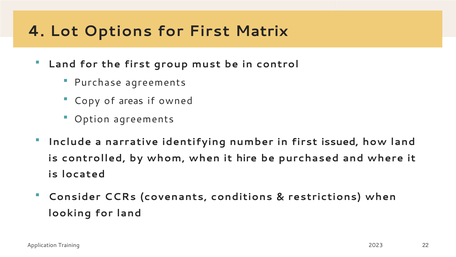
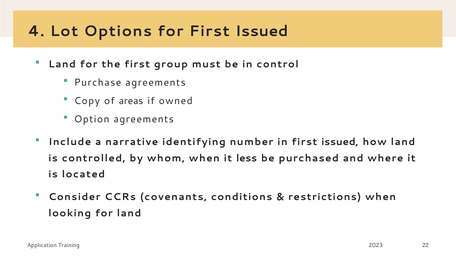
for First Matrix: Matrix -> Issued
hire: hire -> less
